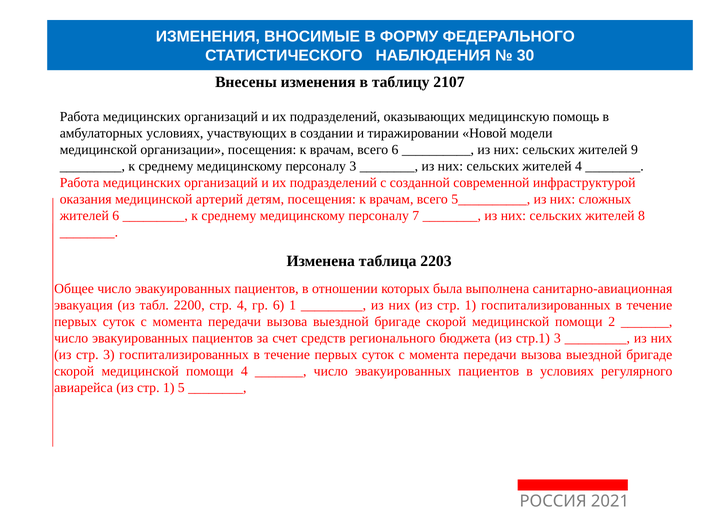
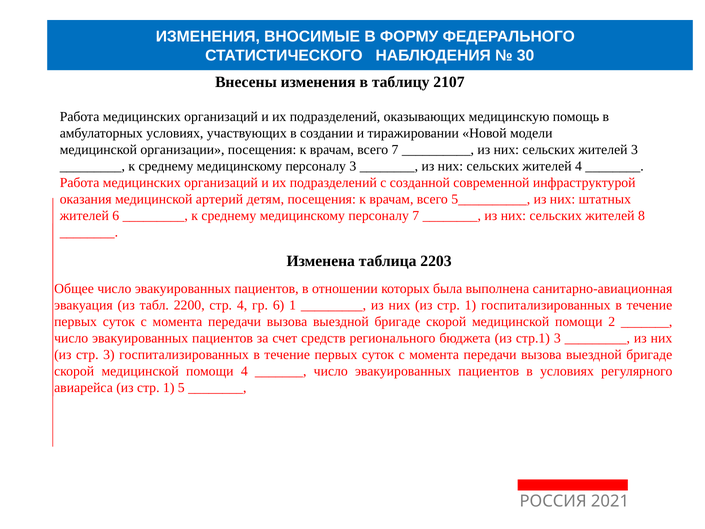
всего 6: 6 -> 7
жителей 9: 9 -> 3
сложных: сложных -> штатных
